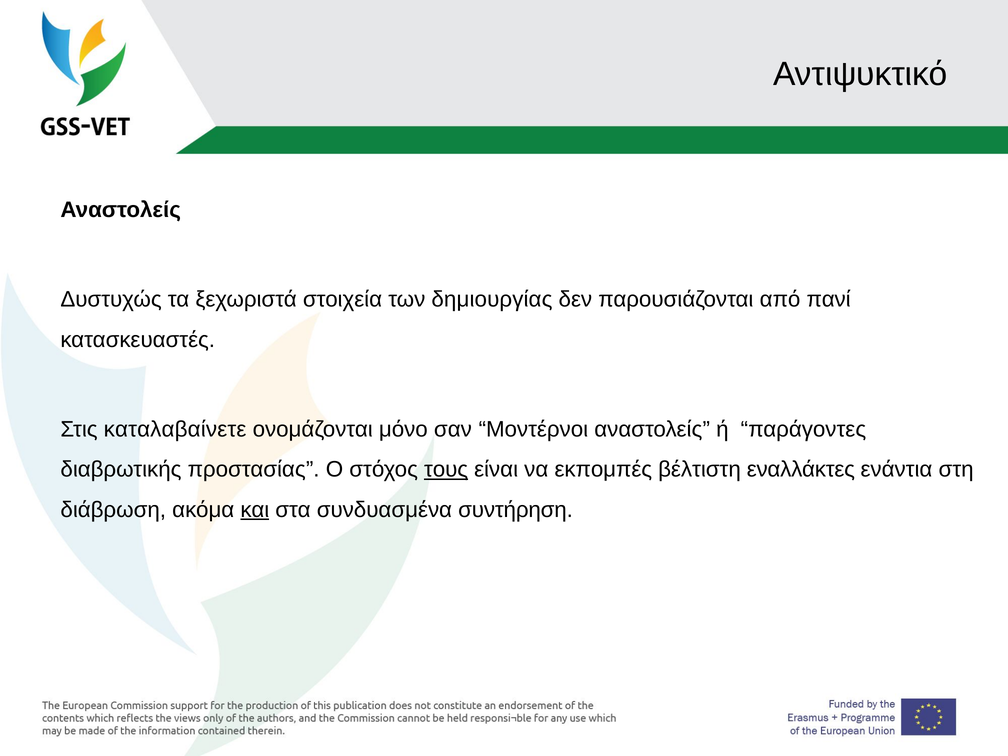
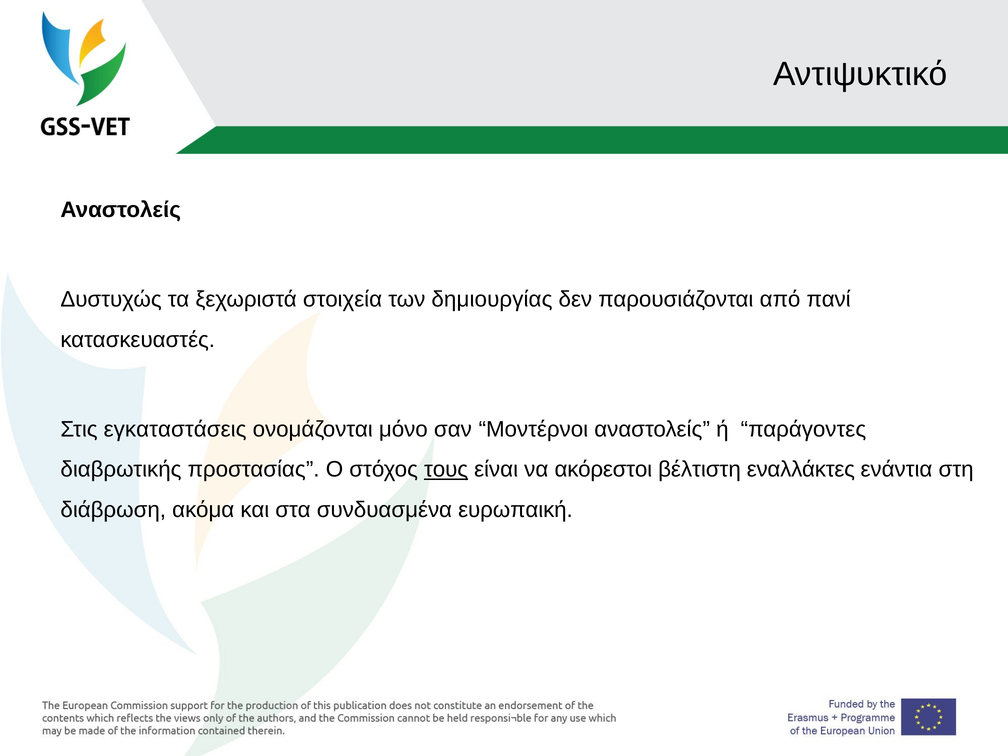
καταλαβαίνετε: καταλαβαίνετε -> εγκαταστάσεις
εκπομπές: εκπομπές -> ακόρεστοι
και underline: present -> none
συντήρηση: συντήρηση -> ευρωπαική
